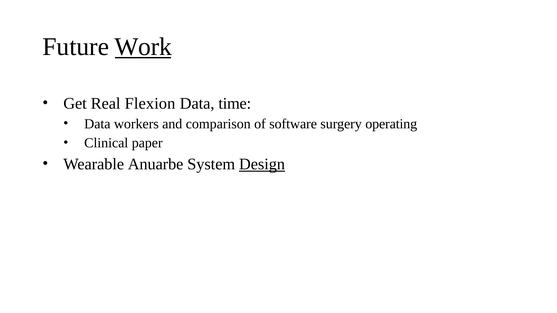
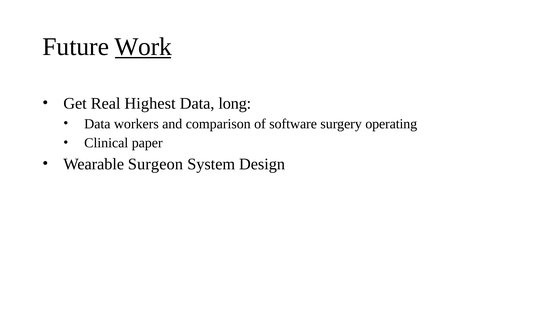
Flexion: Flexion -> Highest
time: time -> long
Anuarbe: Anuarbe -> Surgeon
Design underline: present -> none
